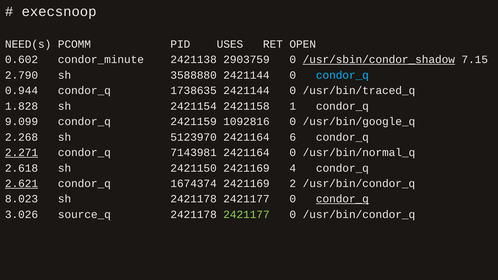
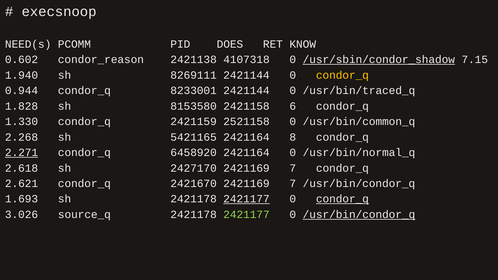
USES: USES -> DOES
OPEN: OPEN -> KNOW
condor_minute: condor_minute -> condor_reason
2903759: 2903759 -> 4107318
2.790: 2.790 -> 1.940
3588880: 3588880 -> 8269111
condor_q at (342, 75) colour: light blue -> yellow
1738635: 1738635 -> 8233001
2421154: 2421154 -> 8153580
1: 1 -> 6
9.099: 9.099 -> 1.330
1092816: 1092816 -> 2521158
/usr/bin/google_q: /usr/bin/google_q -> /usr/bin/common_q
5123970: 5123970 -> 5421165
6: 6 -> 8
7143981: 7143981 -> 6458920
2421150: 2421150 -> 2427170
4 at (293, 168): 4 -> 7
2.621 underline: present -> none
1674374: 1674374 -> 2421670
2 at (293, 184): 2 -> 7
8.023: 8.023 -> 1.693
2421177 at (246, 199) underline: none -> present
/usr/bin/condor_q at (359, 215) underline: none -> present
